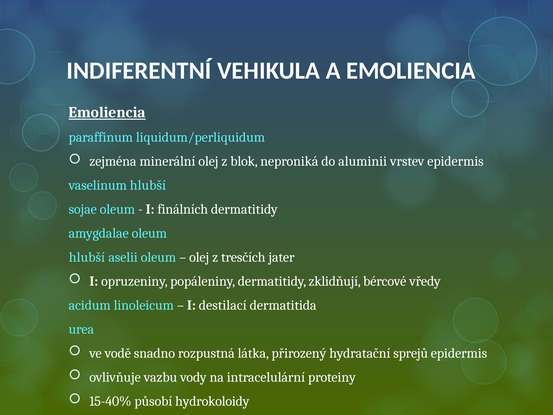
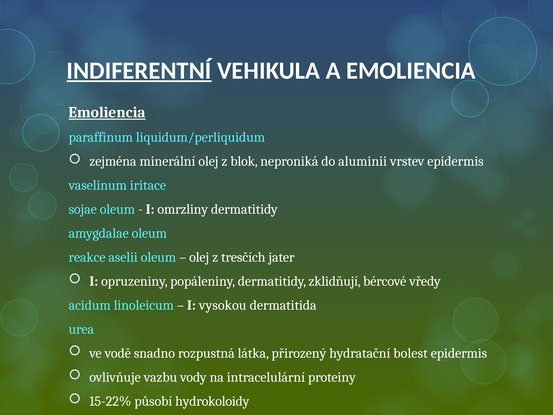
INDIFERENTNÍ underline: none -> present
vaselinum hlubší: hlubší -> iritace
finálních: finálních -> omrzliny
hlubší at (87, 257): hlubší -> reakce
destilací: destilací -> vysokou
sprejů: sprejů -> bolest
15-40%: 15-40% -> 15-22%
